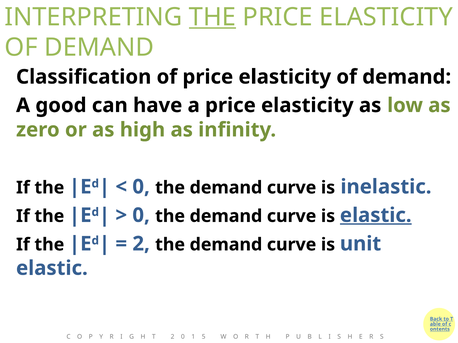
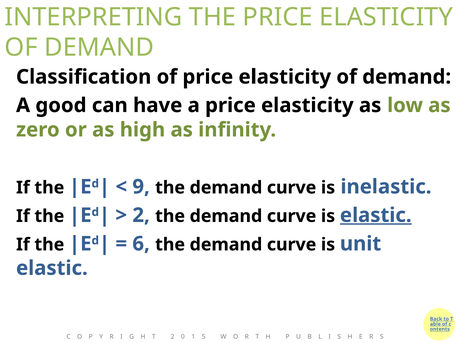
THE at (213, 17) underline: present -> none
0 at (141, 187): 0 -> 9
0 at (141, 216): 0 -> 2
2 at (141, 244): 2 -> 6
